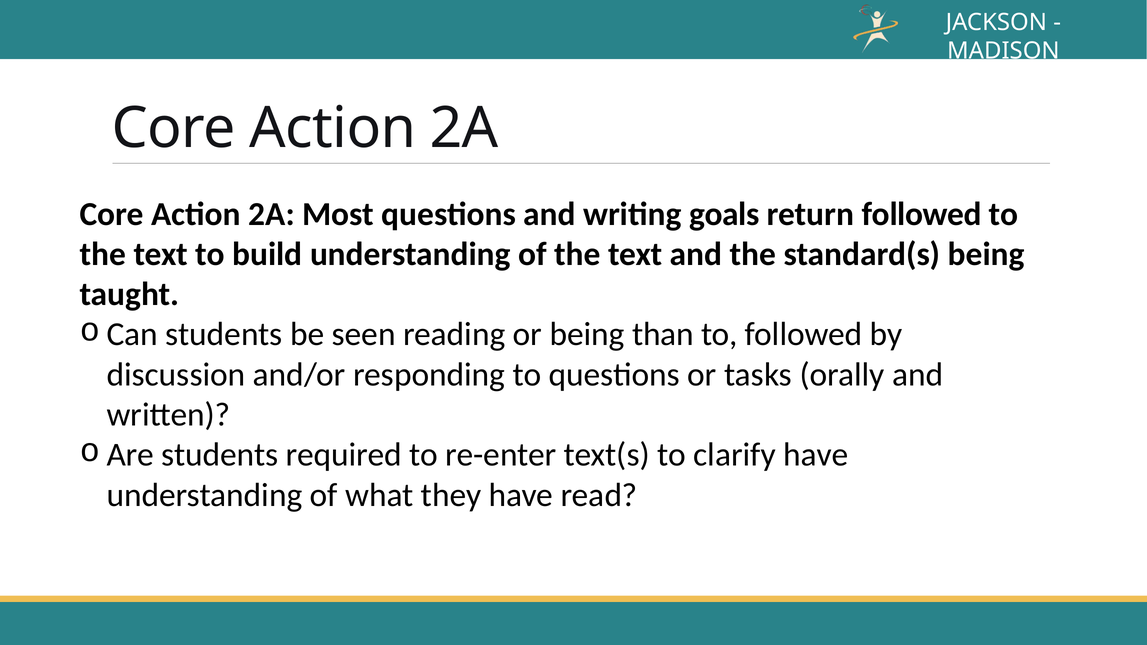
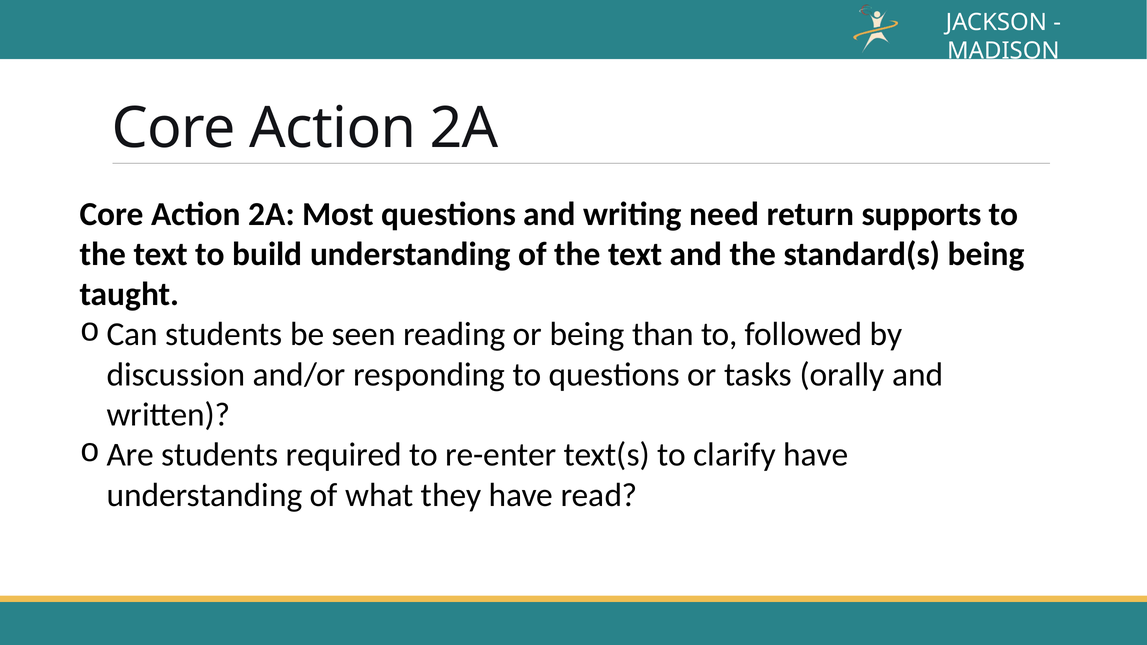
goals: goals -> need
return followed: followed -> supports
